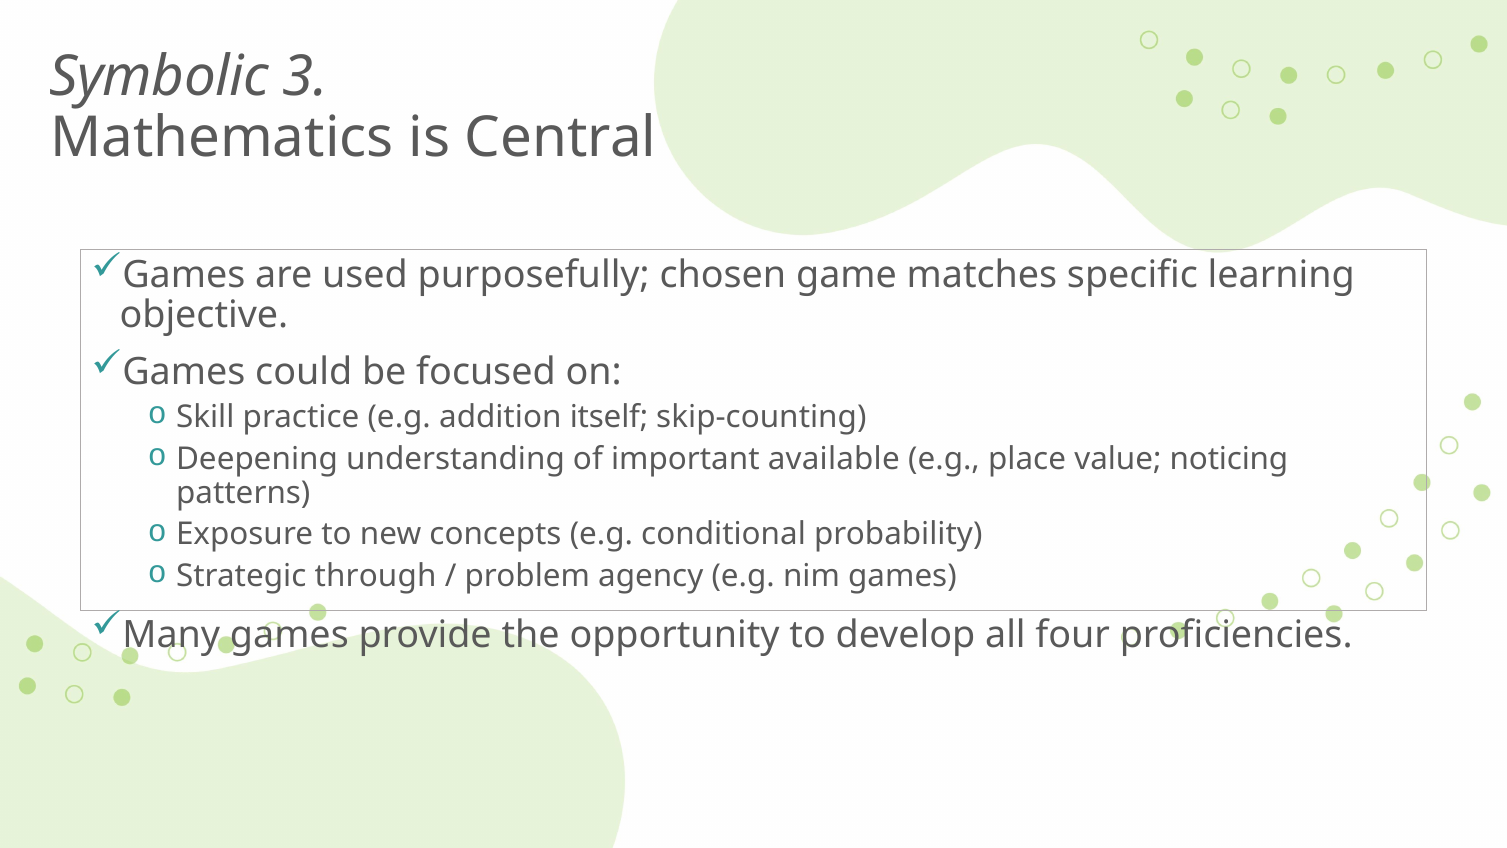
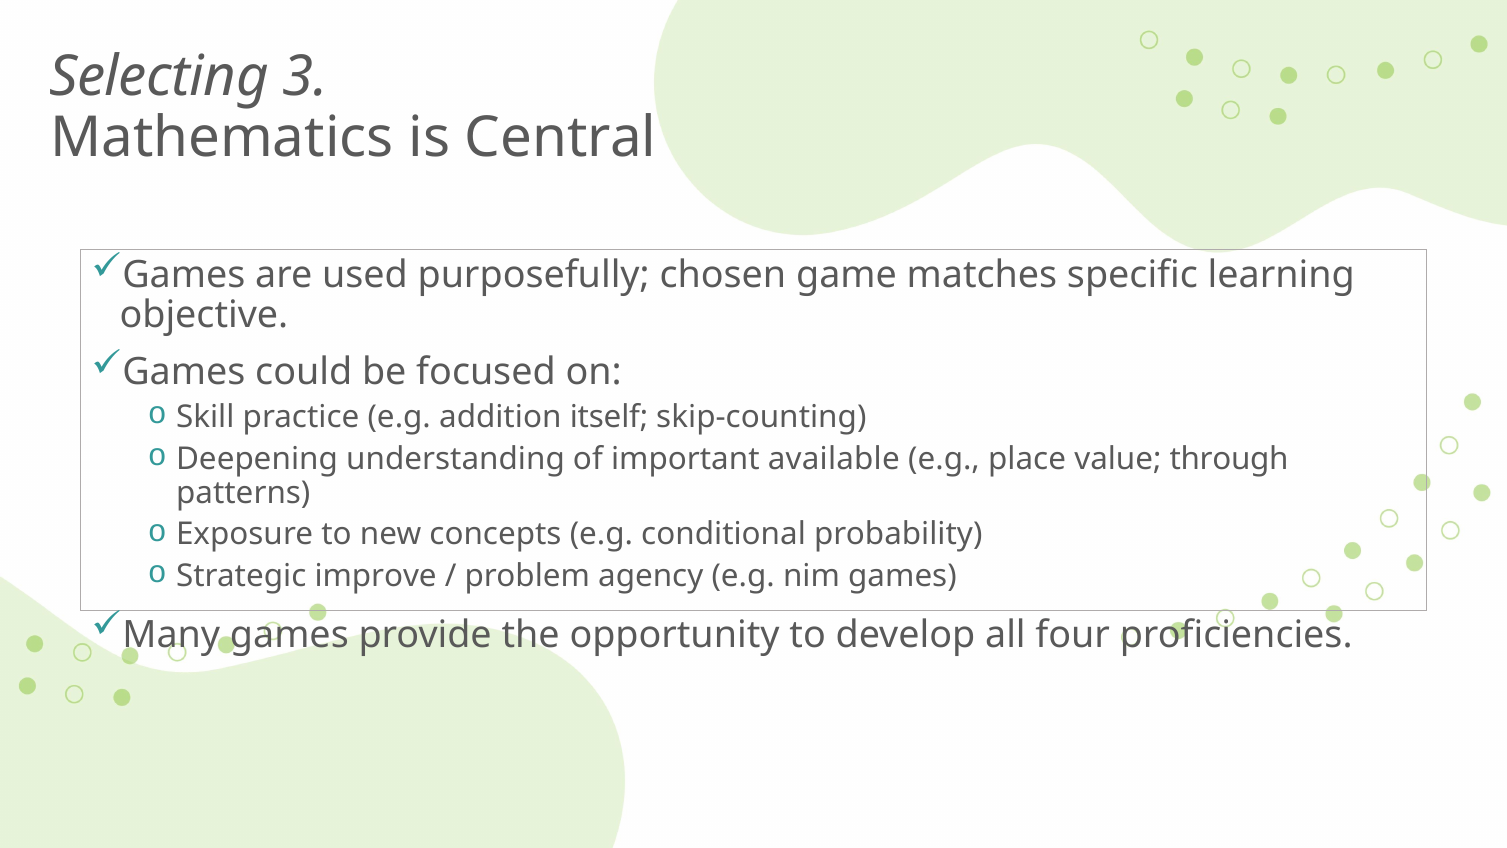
Symbolic: Symbolic -> Selecting
noticing: noticing -> through
through: through -> improve
